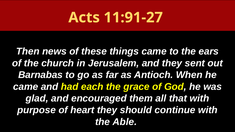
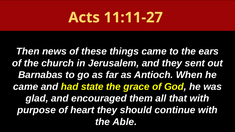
11:91-27: 11:91-27 -> 11:11-27
each: each -> state
